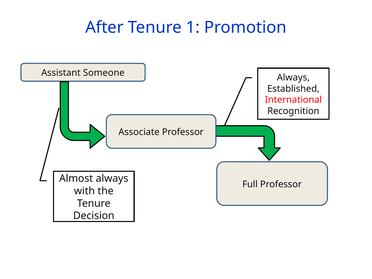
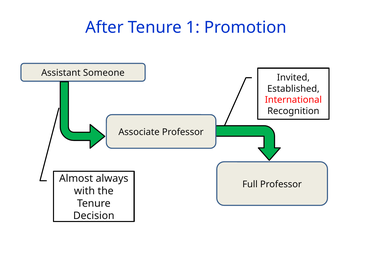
Always at (293, 78): Always -> Invited
